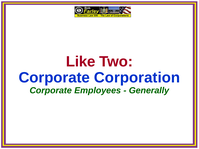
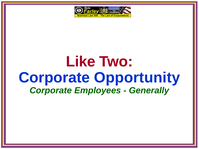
Corporation: Corporation -> Opportunity
